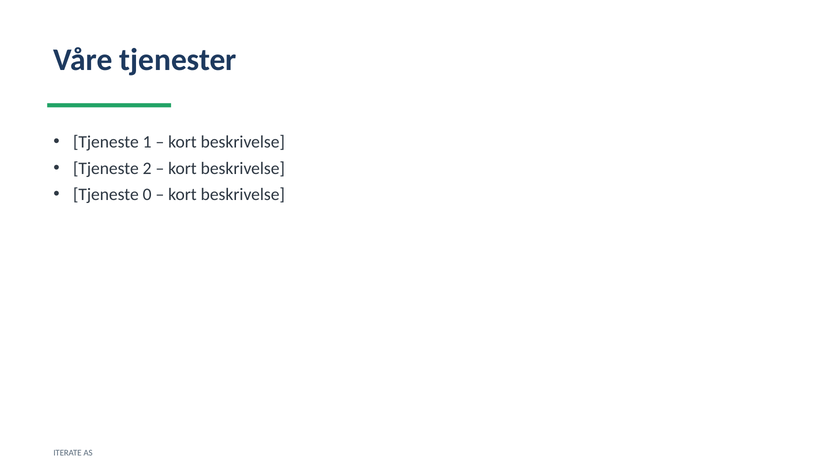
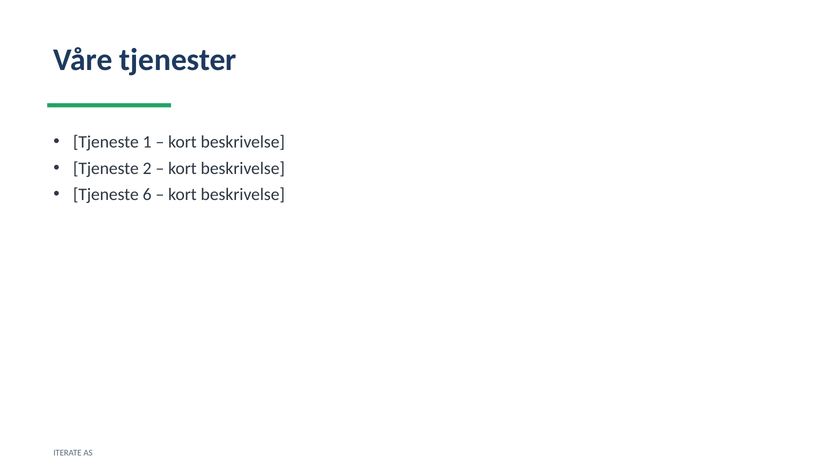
0: 0 -> 6
